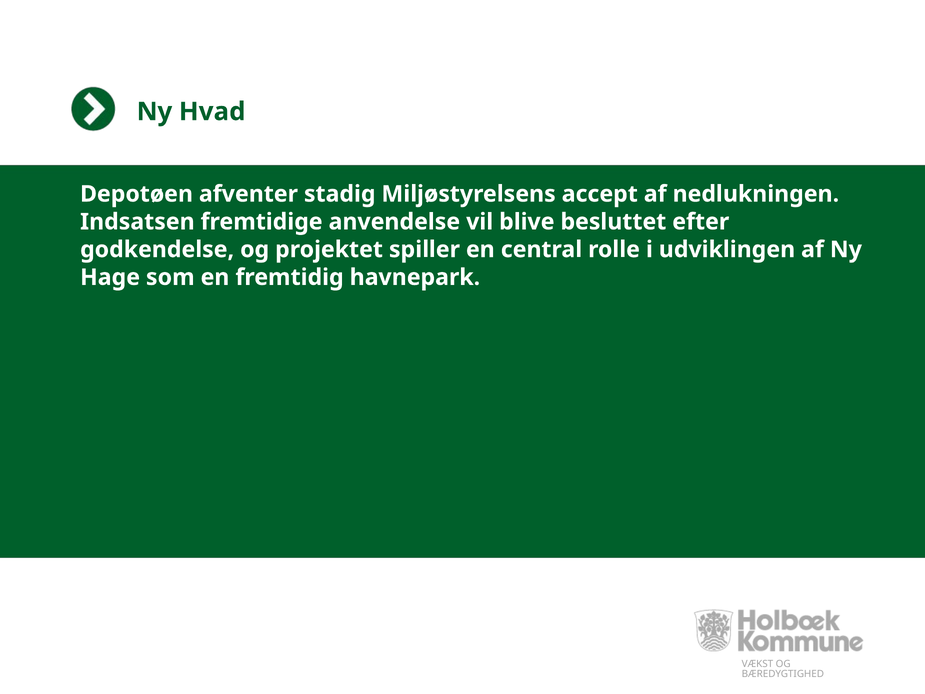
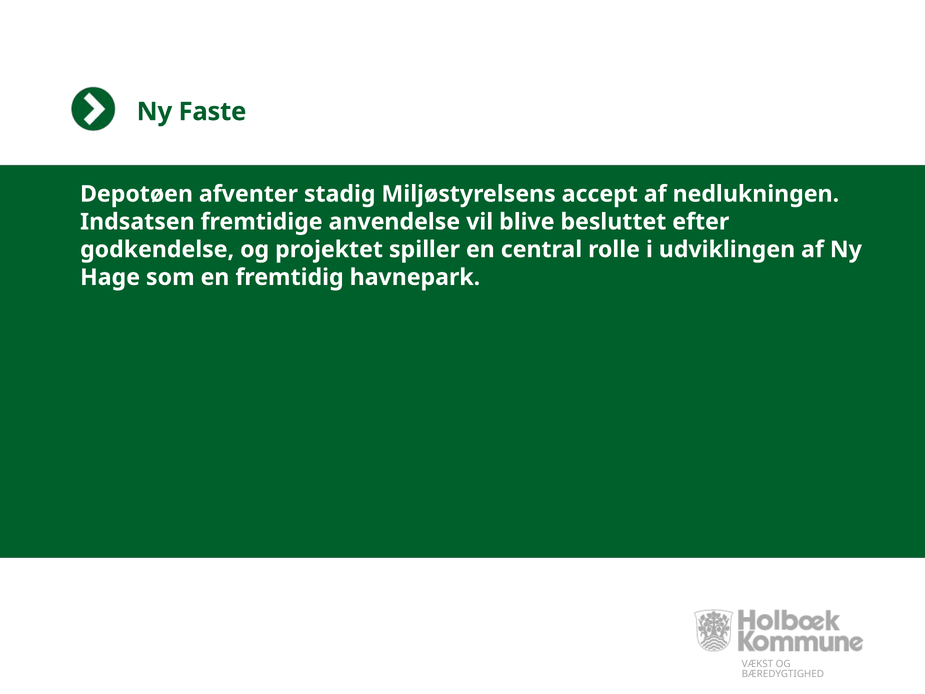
Hvad: Hvad -> Faste
